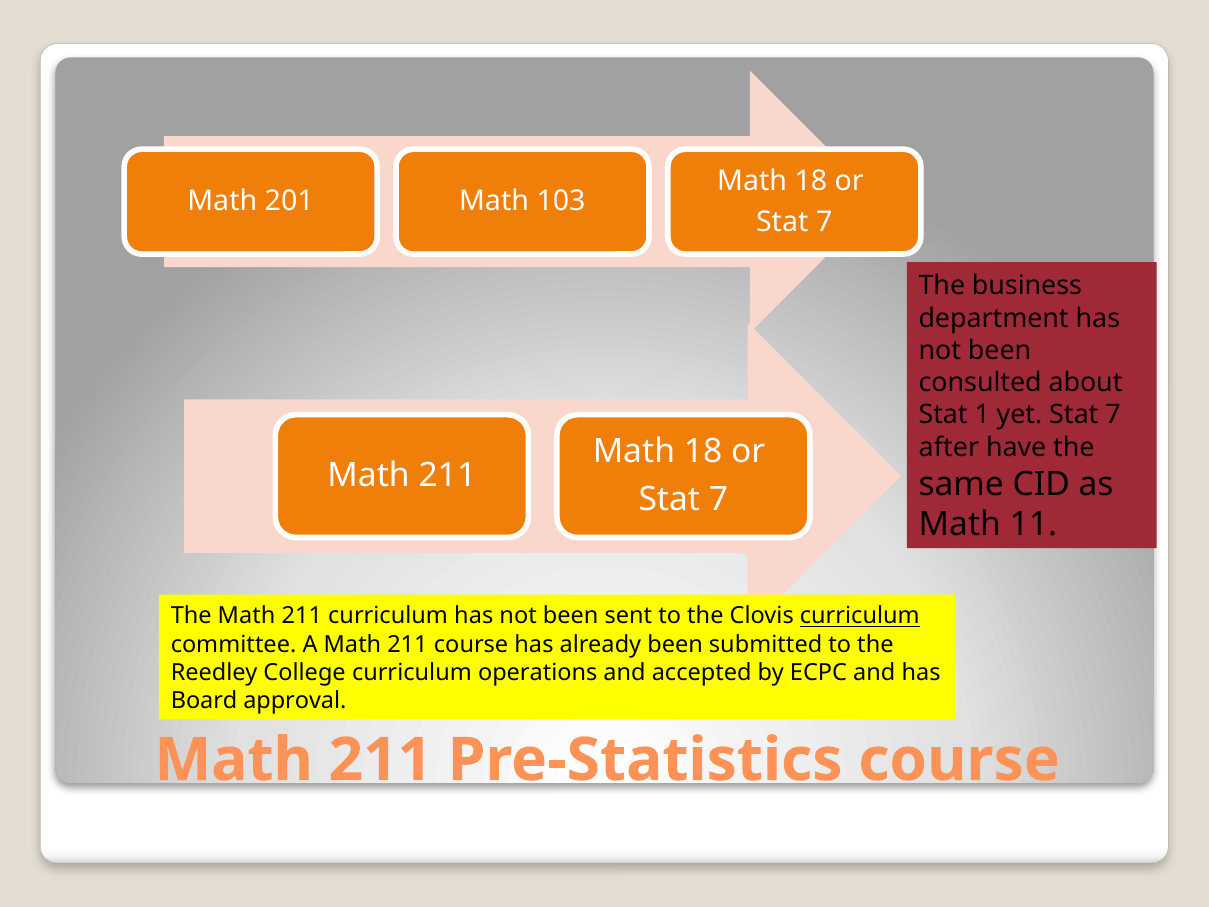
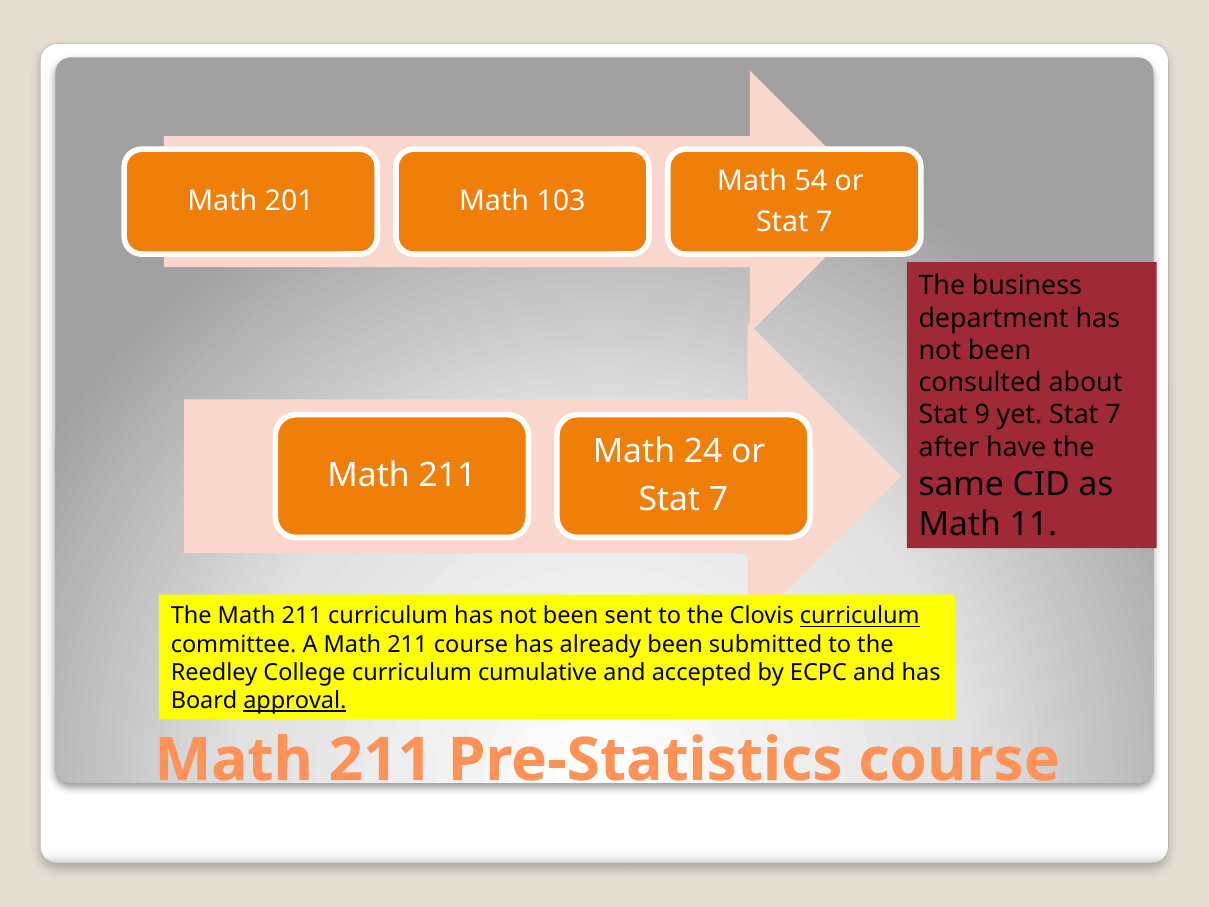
18 at (811, 181): 18 -> 54
1: 1 -> 9
18 at (703, 452): 18 -> 24
operations: operations -> cumulative
approval underline: none -> present
